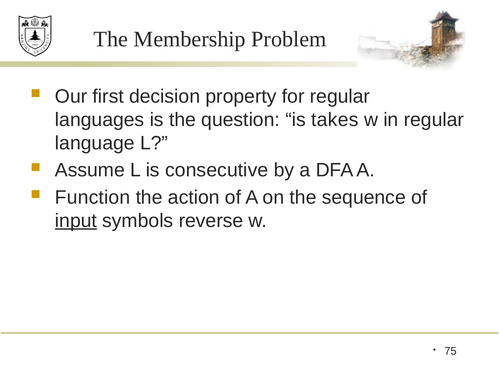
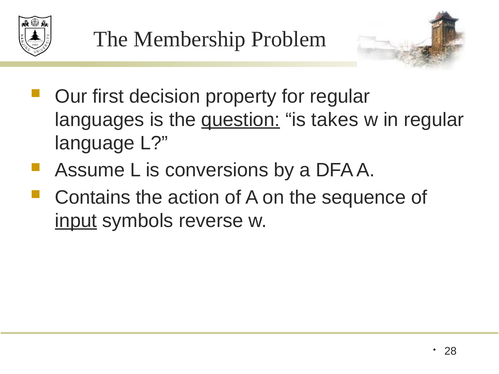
question underline: none -> present
consecutive: consecutive -> conversions
Function: Function -> Contains
75: 75 -> 28
